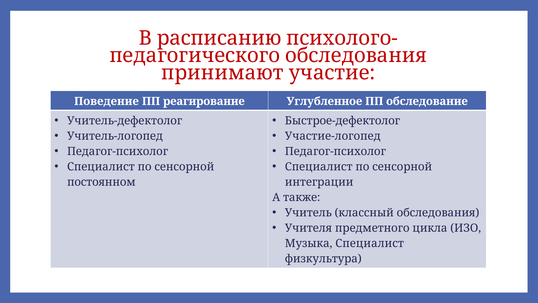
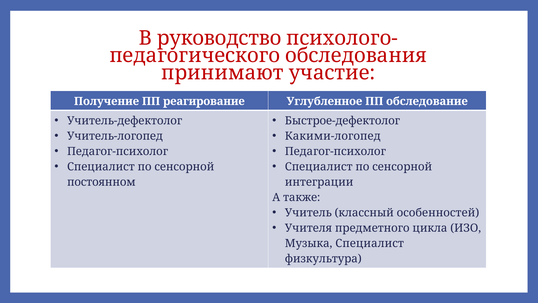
расписанию: расписанию -> руководство
Поведение: Поведение -> Получение
Участие-логопед: Участие-логопед -> Какими-логопед
классный обследования: обследования -> особенностей
